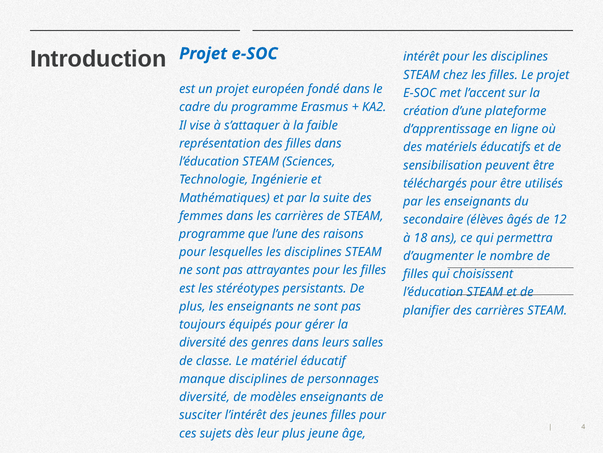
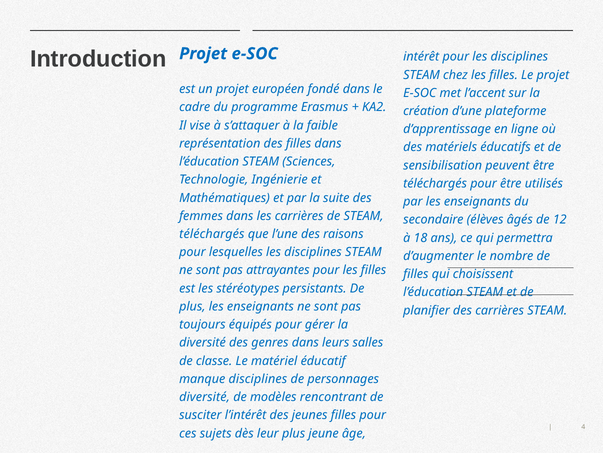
programme at (212, 234): programme -> téléchargés
modèles enseignants: enseignants -> rencontrant
